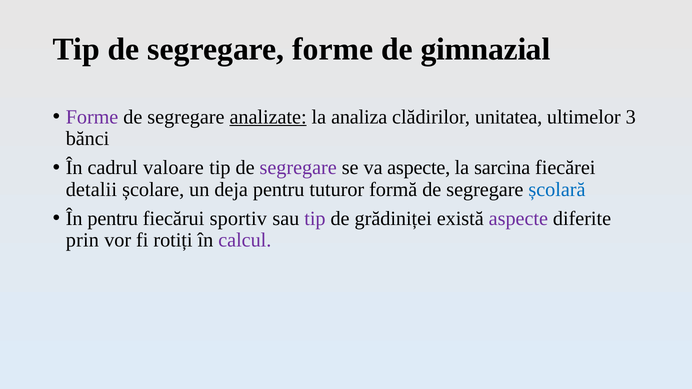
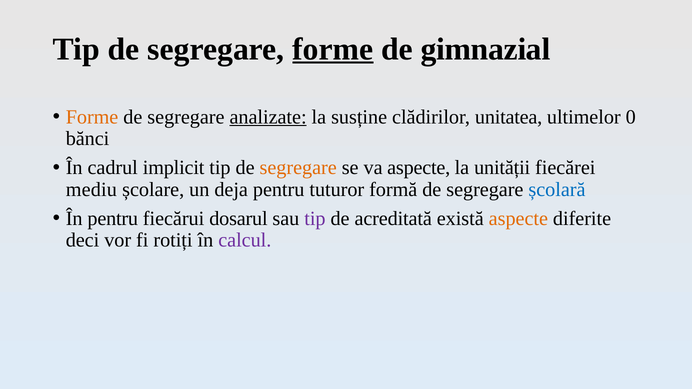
forme at (333, 49) underline: none -> present
Forme at (92, 117) colour: purple -> orange
analiza: analiza -> susține
3: 3 -> 0
valoare: valoare -> implicit
segregare at (298, 168) colour: purple -> orange
sarcina: sarcina -> unității
detalii: detalii -> mediu
sportiv: sportiv -> dosarul
grădiniței: grădiniței -> acreditată
aspecte at (518, 219) colour: purple -> orange
prin: prin -> deci
